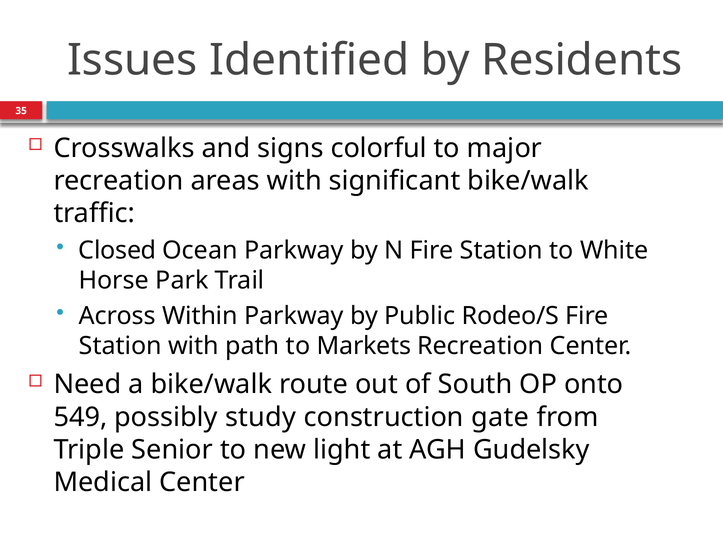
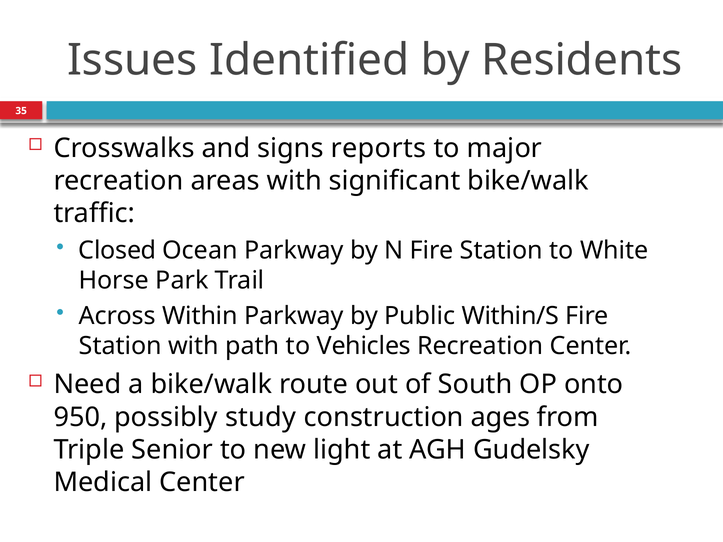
colorful: colorful -> reports
Rodeo/S: Rodeo/S -> Within/S
Markets: Markets -> Vehicles
549: 549 -> 950
gate: gate -> ages
